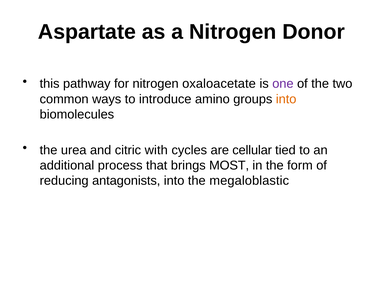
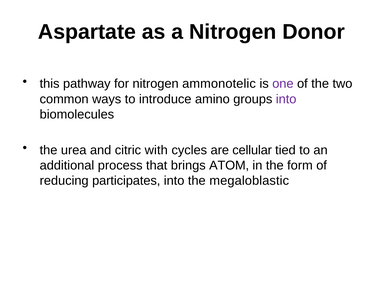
oxaloacetate: oxaloacetate -> ammonotelic
into at (286, 99) colour: orange -> purple
MOST: MOST -> ATOM
antagonists: antagonists -> participates
